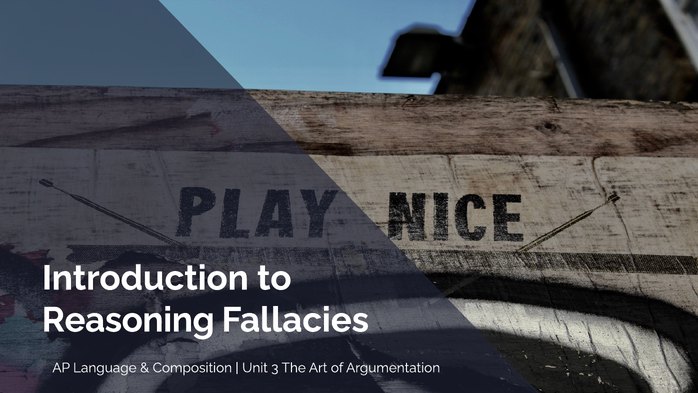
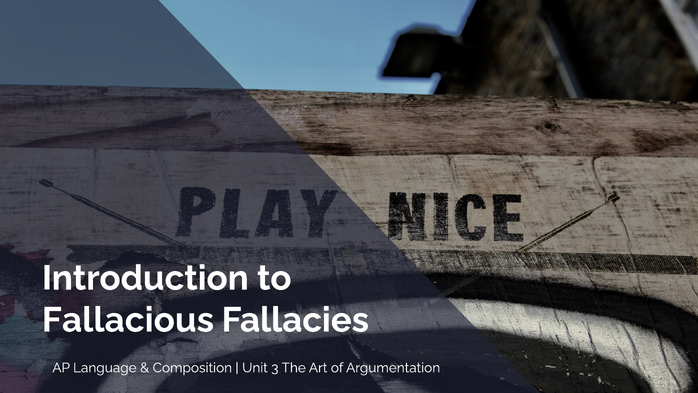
Reasoning: Reasoning -> Fallacious
